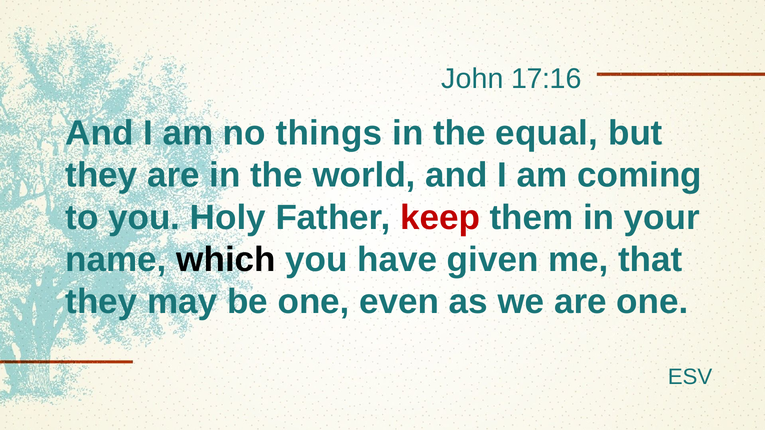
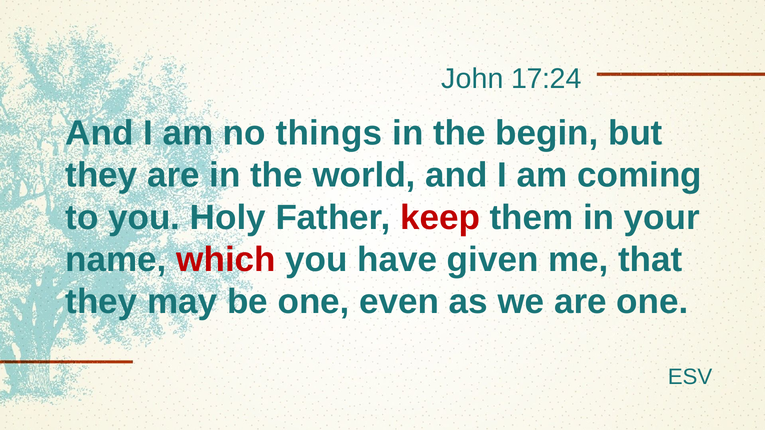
17:16: 17:16 -> 17:24
equal: equal -> begin
which colour: black -> red
